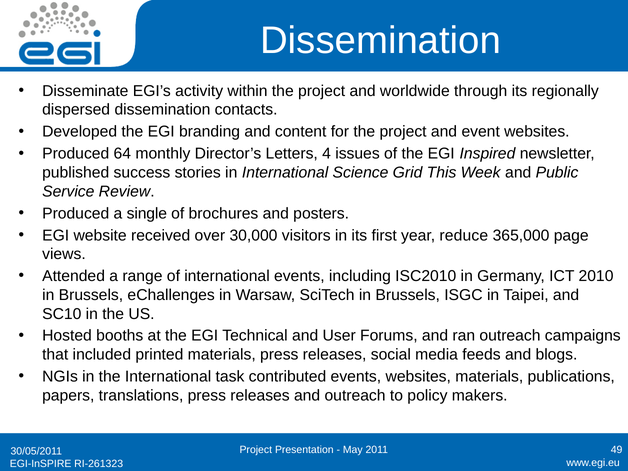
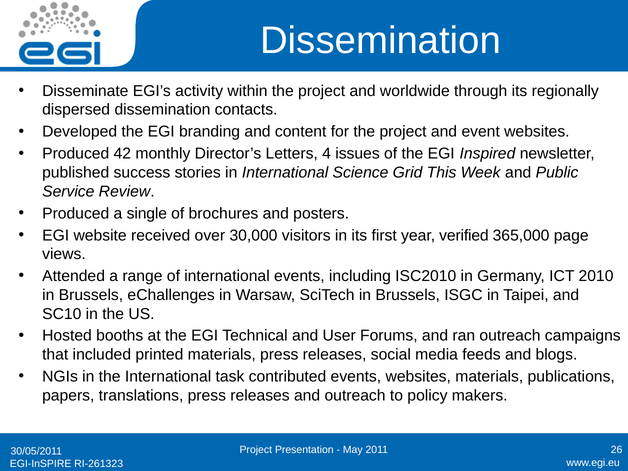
64: 64 -> 42
reduce: reduce -> verified
49: 49 -> 26
